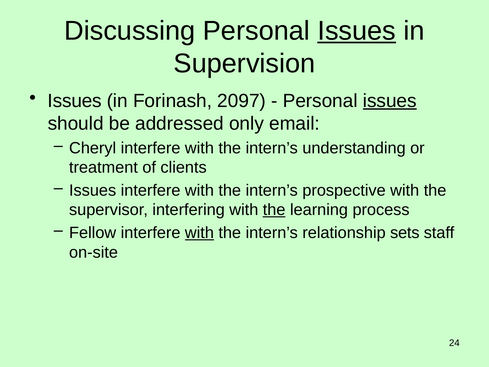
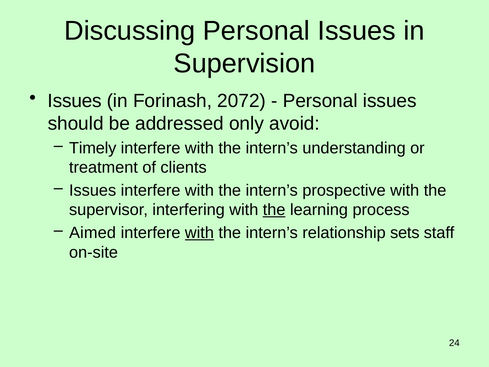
Issues at (357, 31) underline: present -> none
2097: 2097 -> 2072
issues at (390, 101) underline: present -> none
email: email -> avoid
Cheryl: Cheryl -> Timely
Fellow: Fellow -> Aimed
